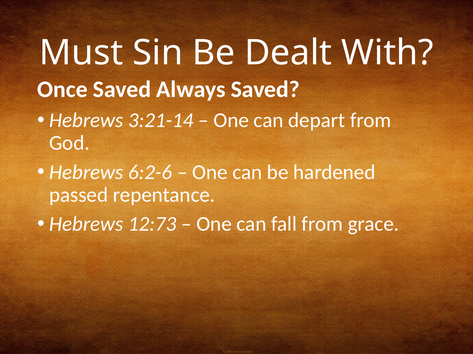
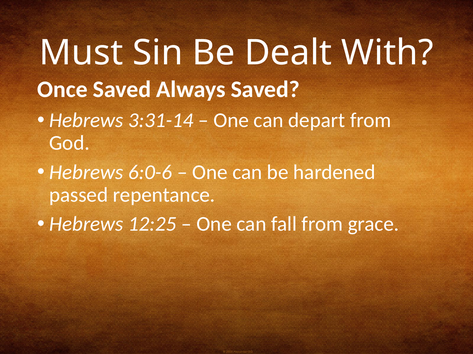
3:21-14: 3:21-14 -> 3:31-14
6:2-6: 6:2-6 -> 6:0-6
12:73: 12:73 -> 12:25
